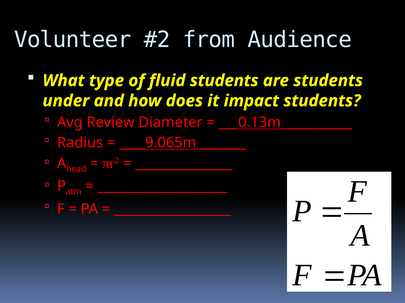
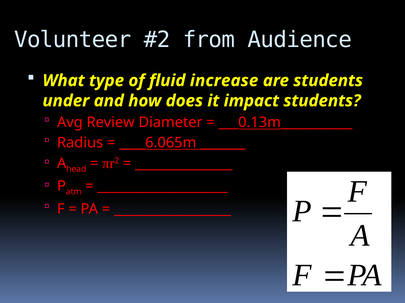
fluid students: students -> increase
____9.065m: ____9.065m -> ____6.065m
